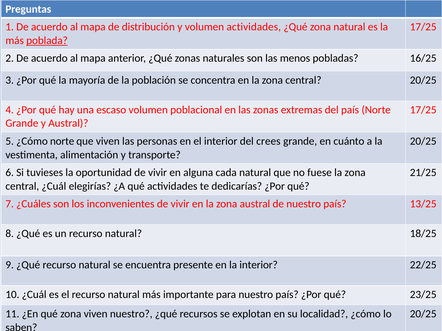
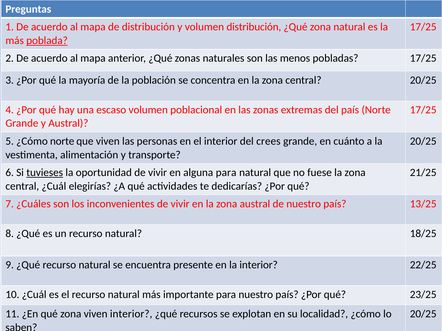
volumen actividades: actividades -> distribución
pobladas 16/25: 16/25 -> 17/25
tuvieses underline: none -> present
alguna cada: cada -> para
viven nuestro: nuestro -> interior
